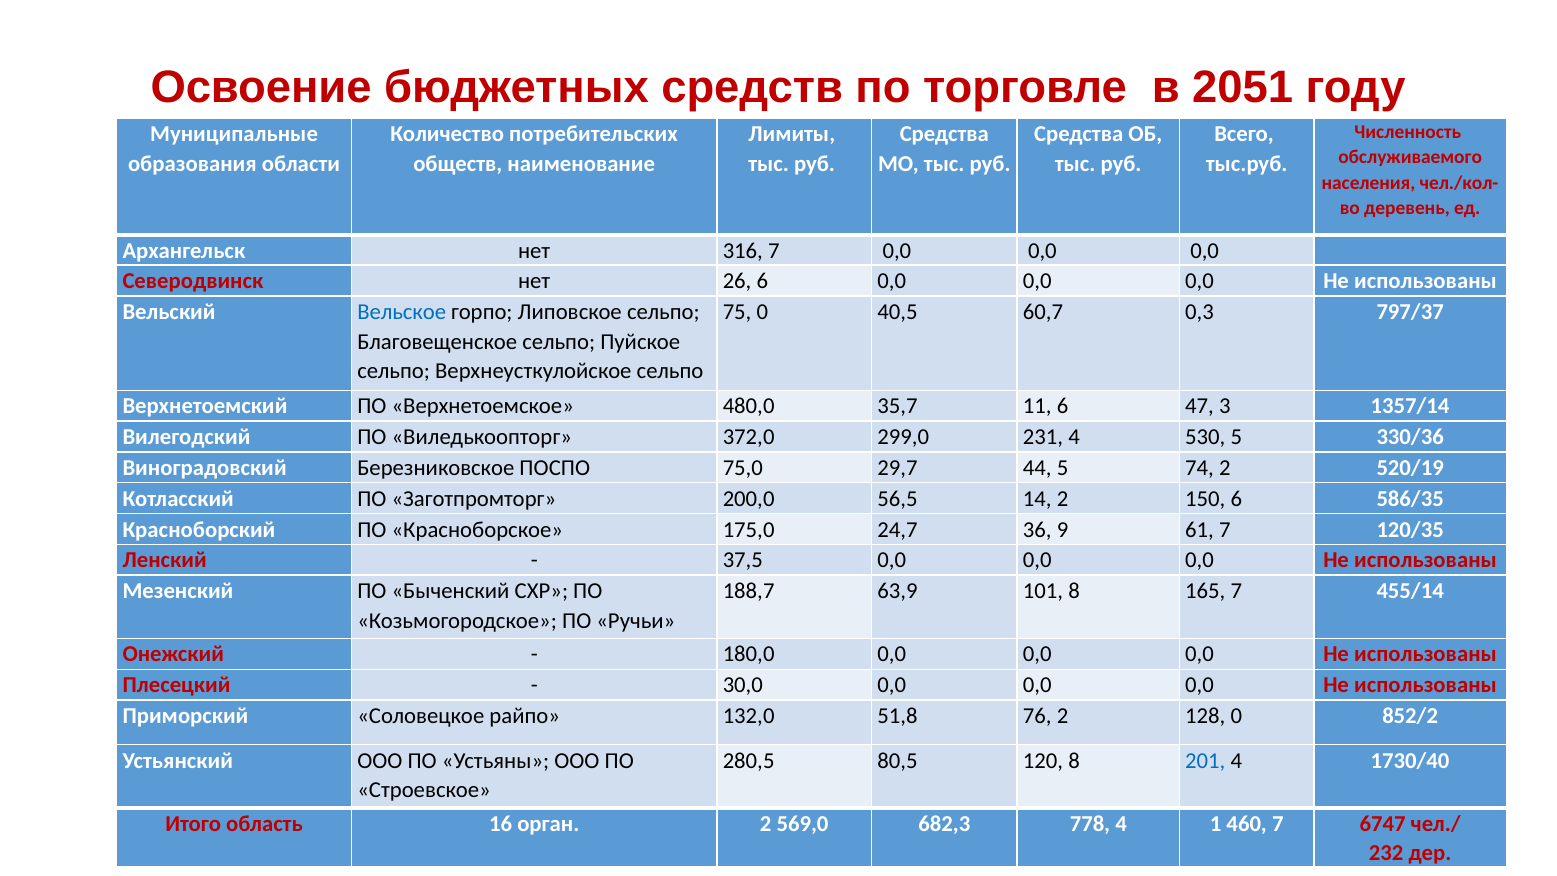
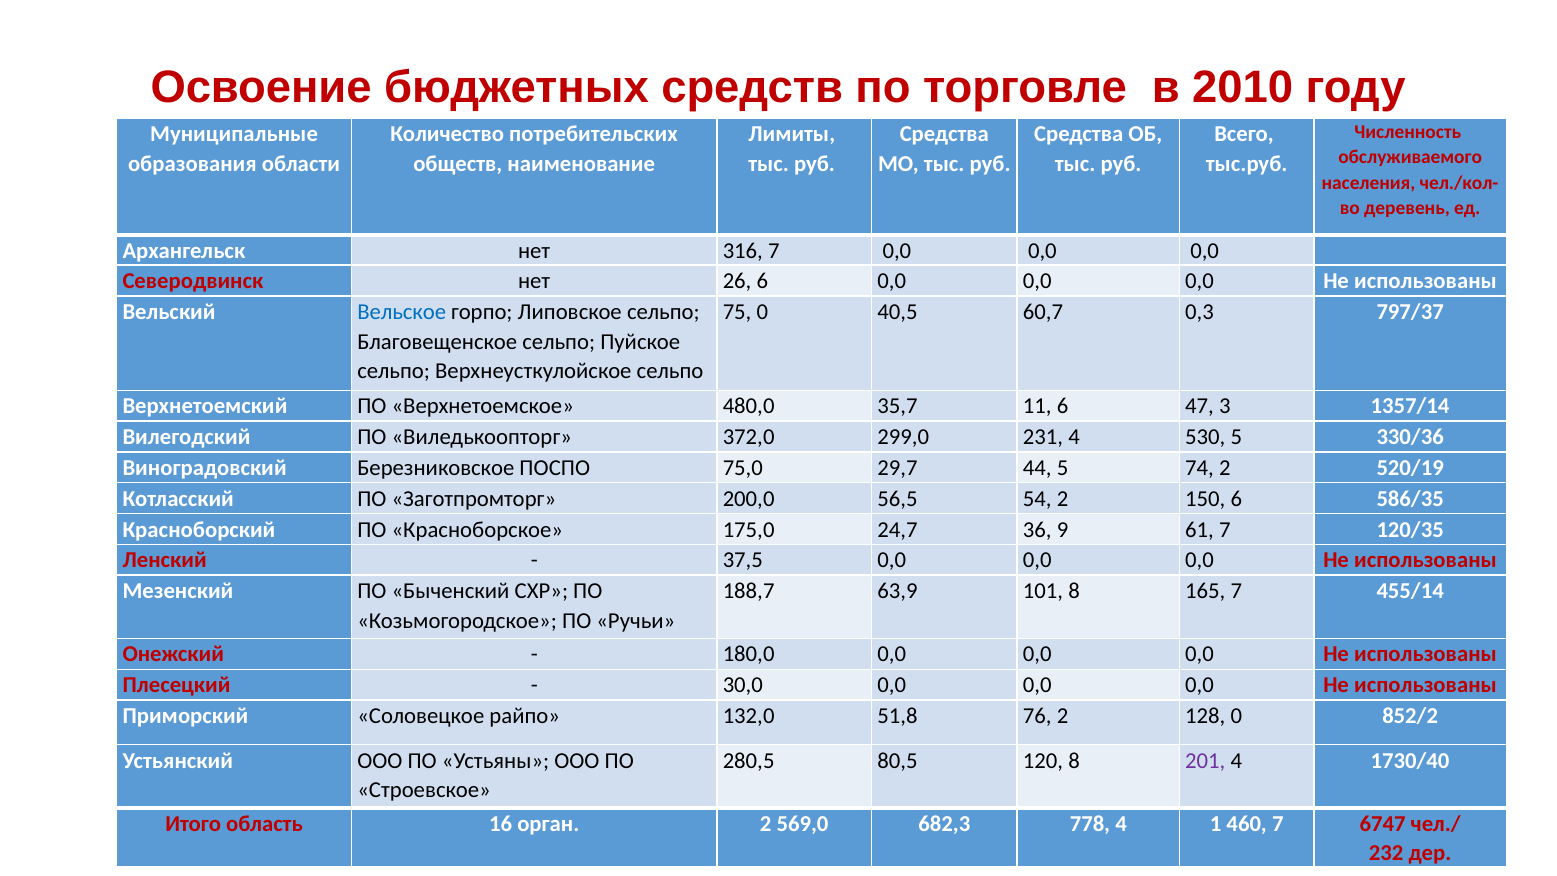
2051: 2051 -> 2010
14: 14 -> 54
201 colour: blue -> purple
